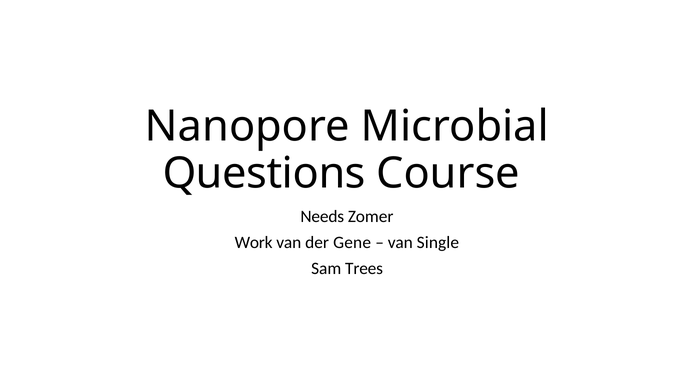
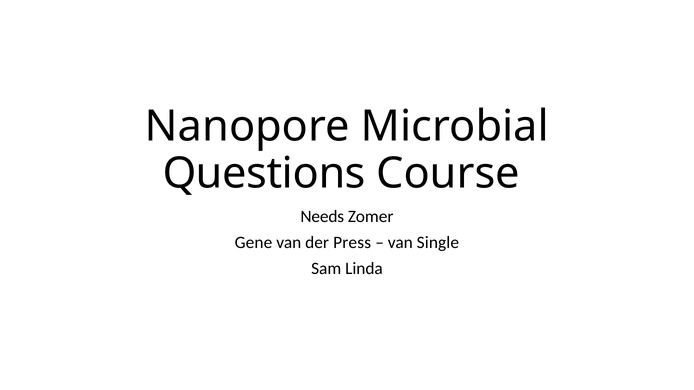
Work: Work -> Gene
Gene: Gene -> Press
Trees: Trees -> Linda
